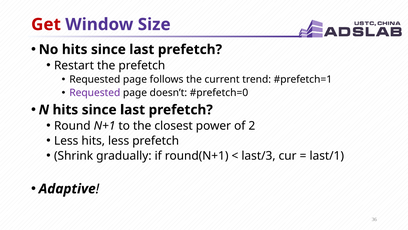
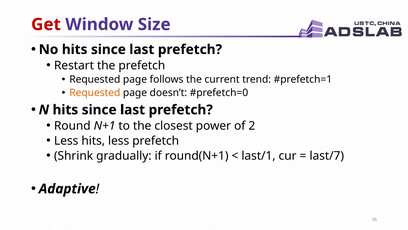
Requested at (95, 93) colour: purple -> orange
last/3: last/3 -> last/1
last/1: last/1 -> last/7
